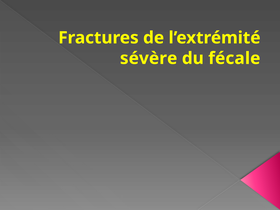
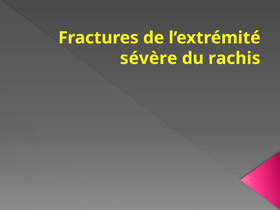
fécale: fécale -> rachis
